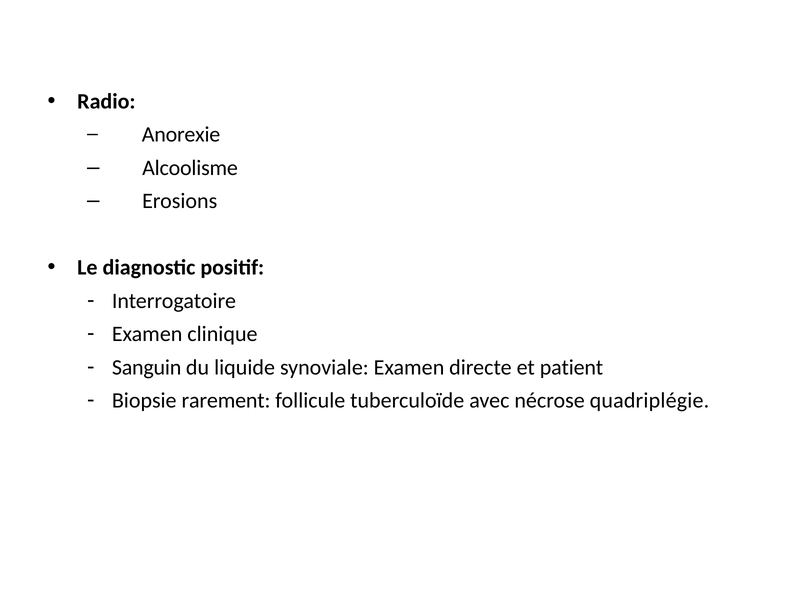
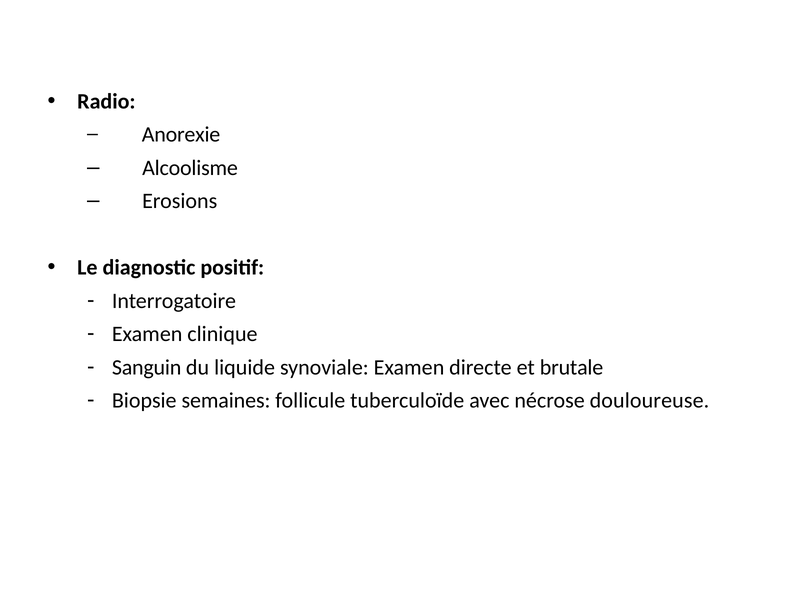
patient: patient -> brutale
rarement: rarement -> semaines
quadriplégie: quadriplégie -> douloureuse
